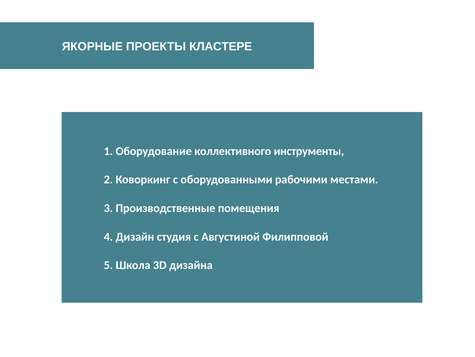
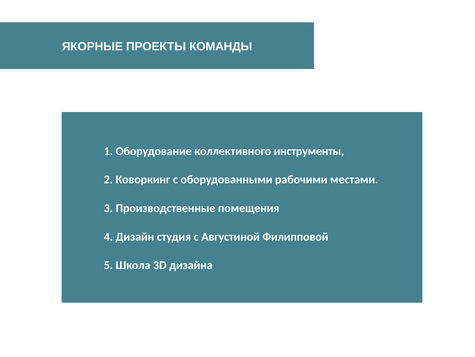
КЛАСТЕРЕ: КЛАСТЕРЕ -> КОМАНДЫ
